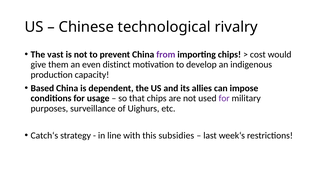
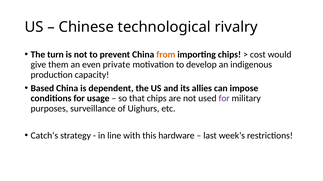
vast: vast -> turn
from colour: purple -> orange
distinct: distinct -> private
subsidies: subsidies -> hardware
